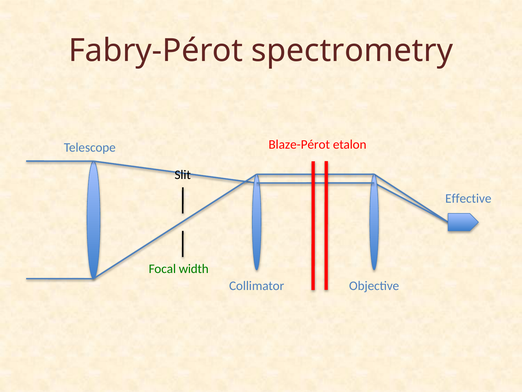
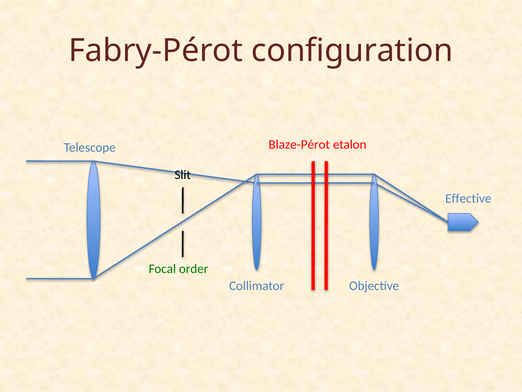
spectrometry: spectrometry -> configuration
width: width -> order
